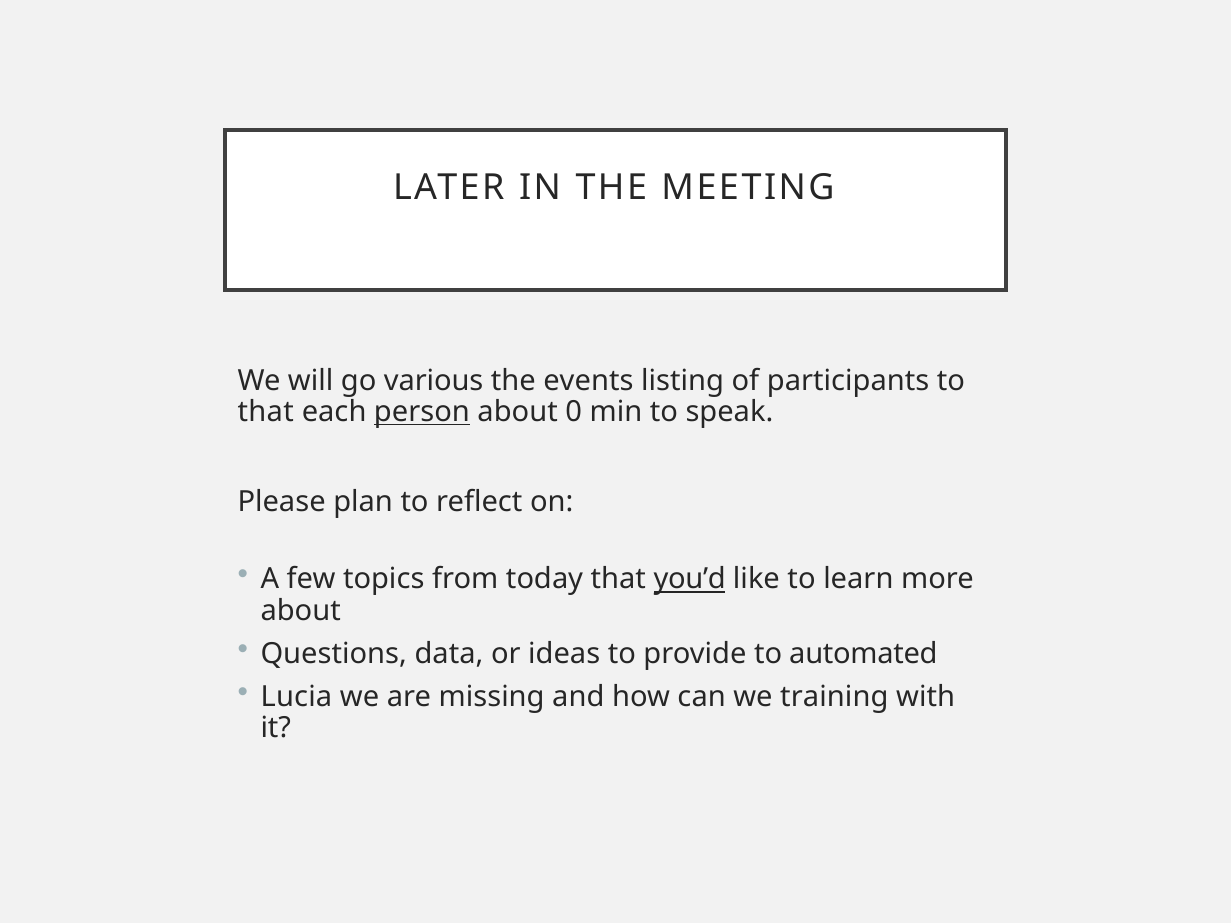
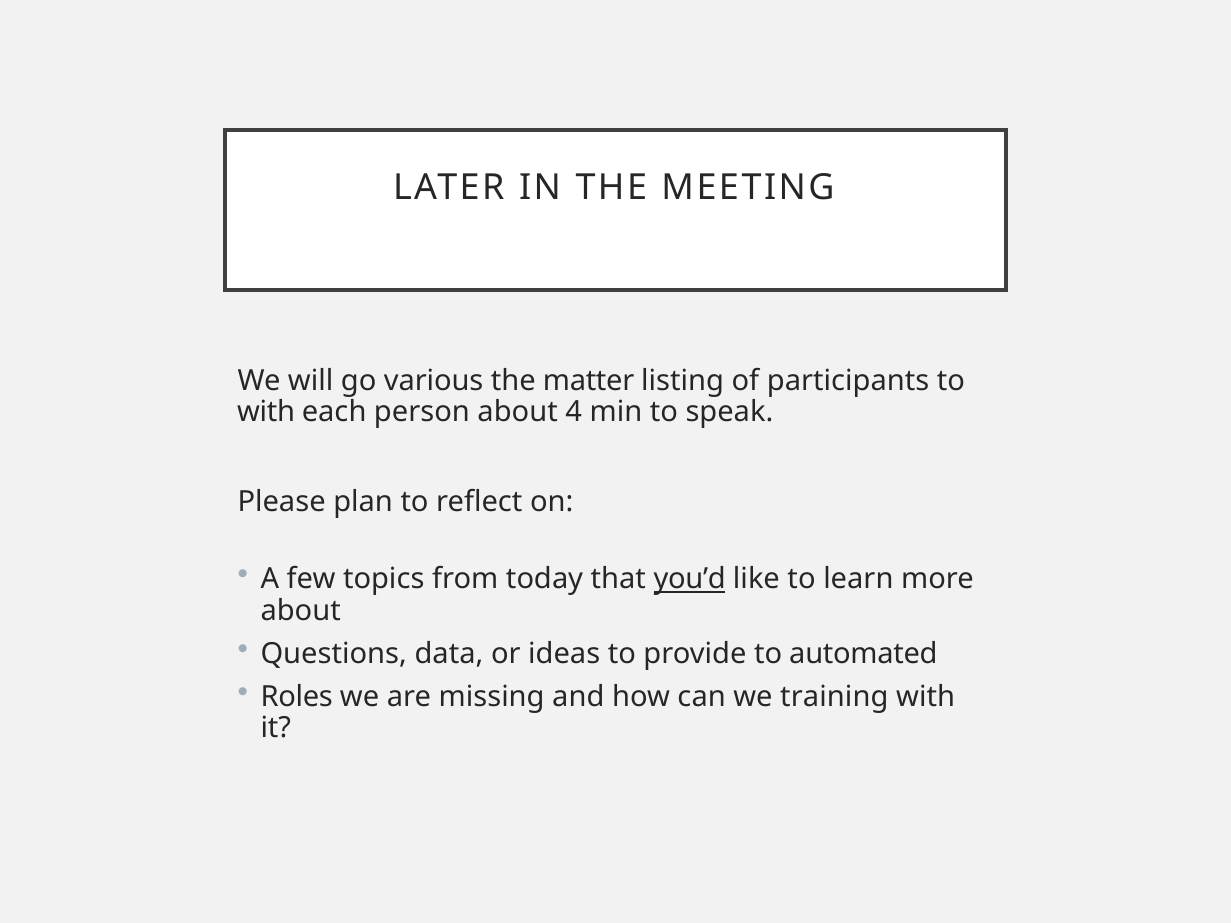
events: events -> matter
that at (266, 412): that -> with
person underline: present -> none
0: 0 -> 4
Lucia: Lucia -> Roles
